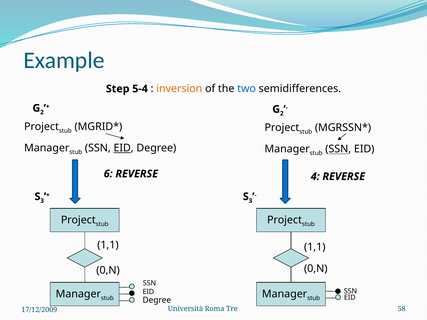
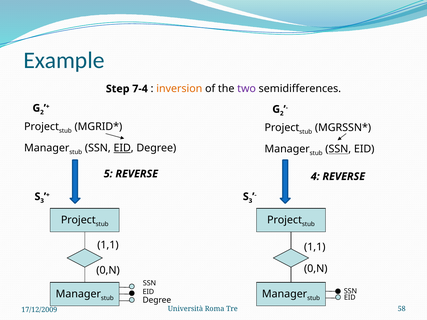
5-4: 5-4 -> 7-4
two colour: blue -> purple
6: 6 -> 5
